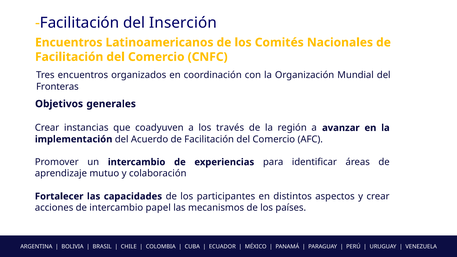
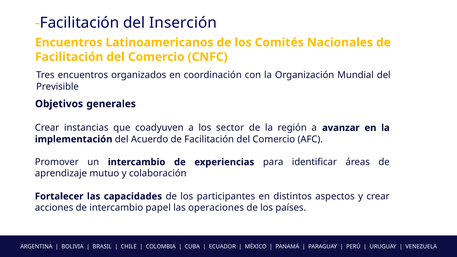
Fronteras: Fronteras -> Previsible
través: través -> sector
mecanismos: mecanismos -> operaciones
